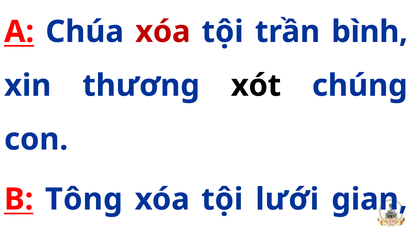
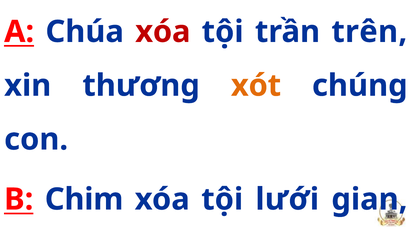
bình: bình -> trên
xót colour: black -> orange
Tông: Tông -> Chim
